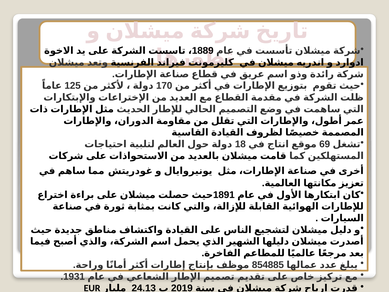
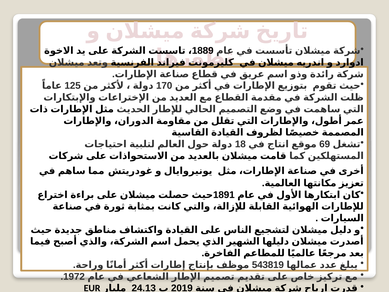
854885: 854885 -> 543819
1931: 1931 -> 1972
